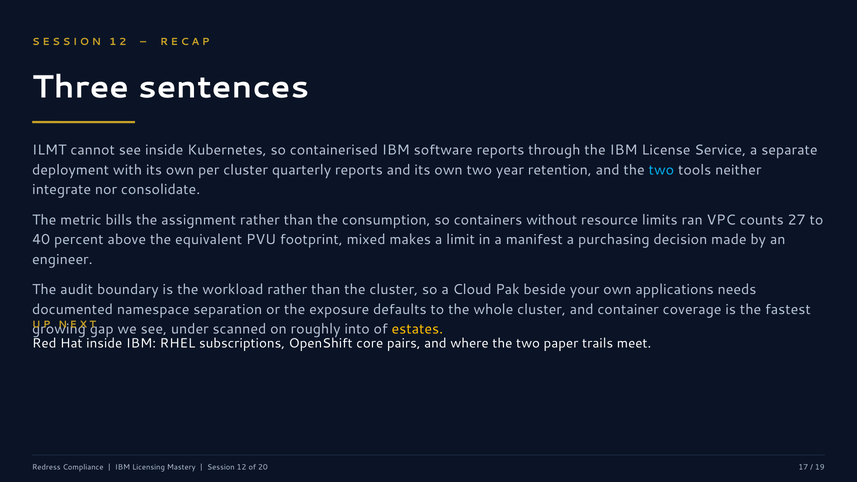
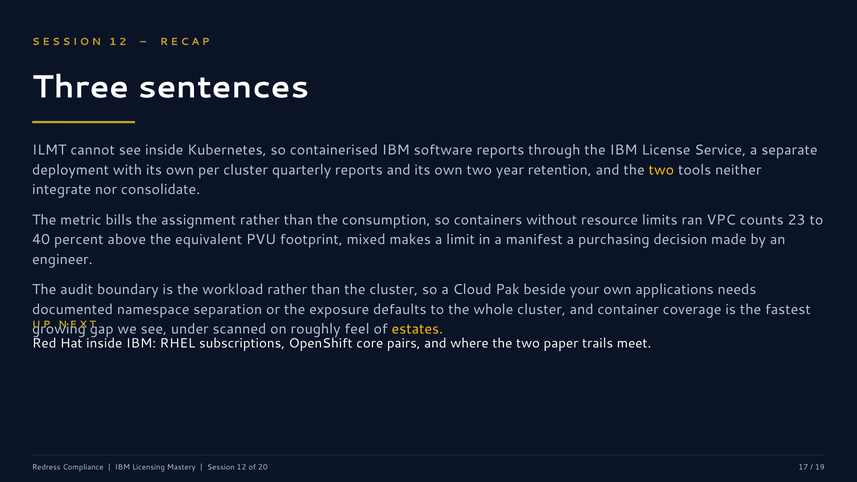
two at (661, 170) colour: light blue -> yellow
27: 27 -> 23
into: into -> feel
